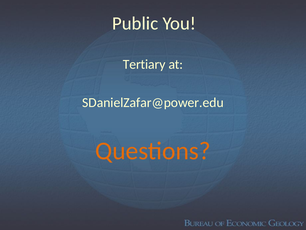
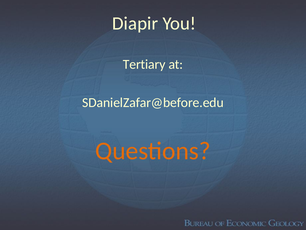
Public: Public -> Diapir
SDanielZafar@power.edu: SDanielZafar@power.edu -> SDanielZafar@before.edu
